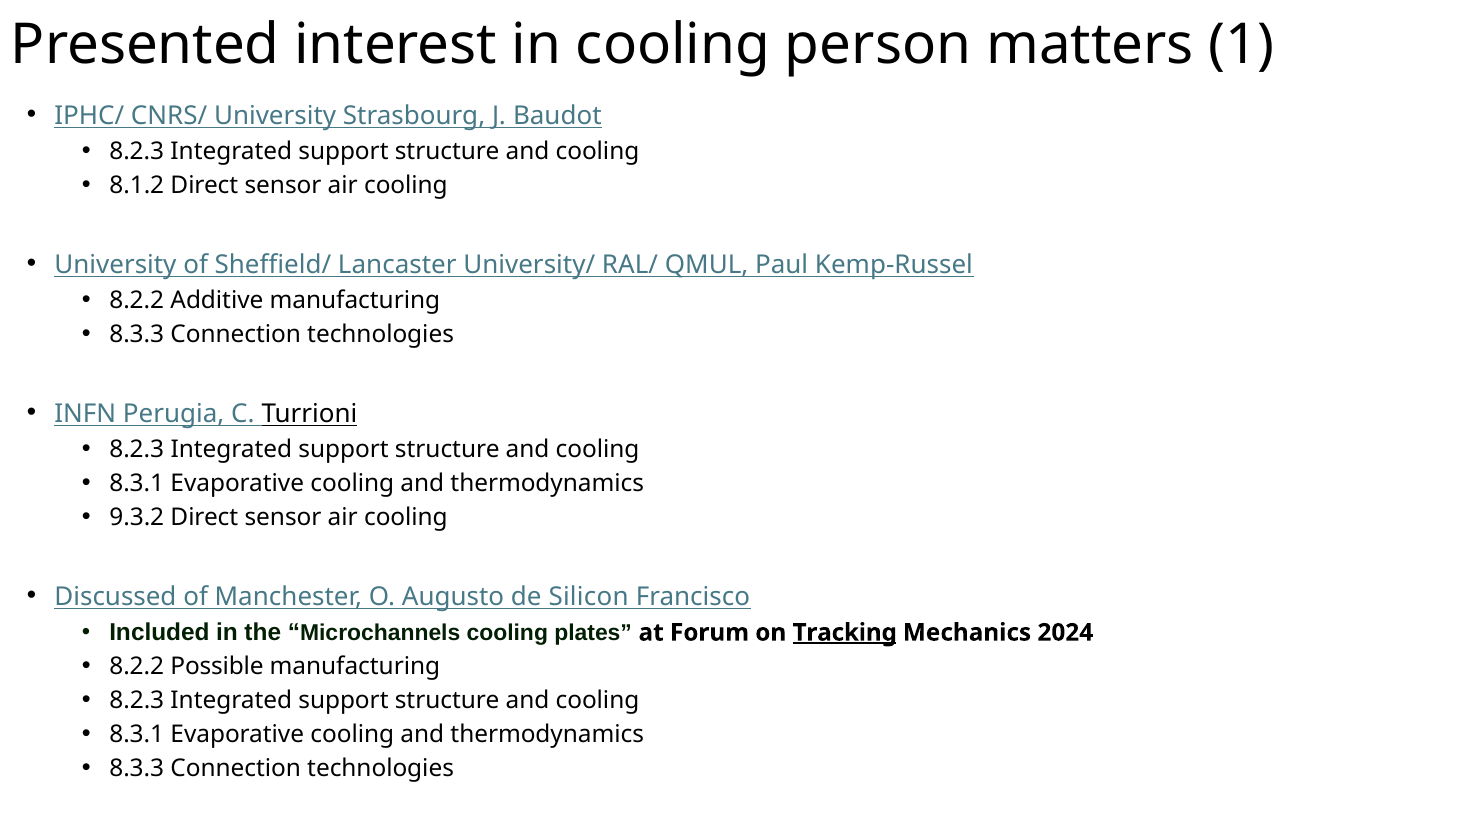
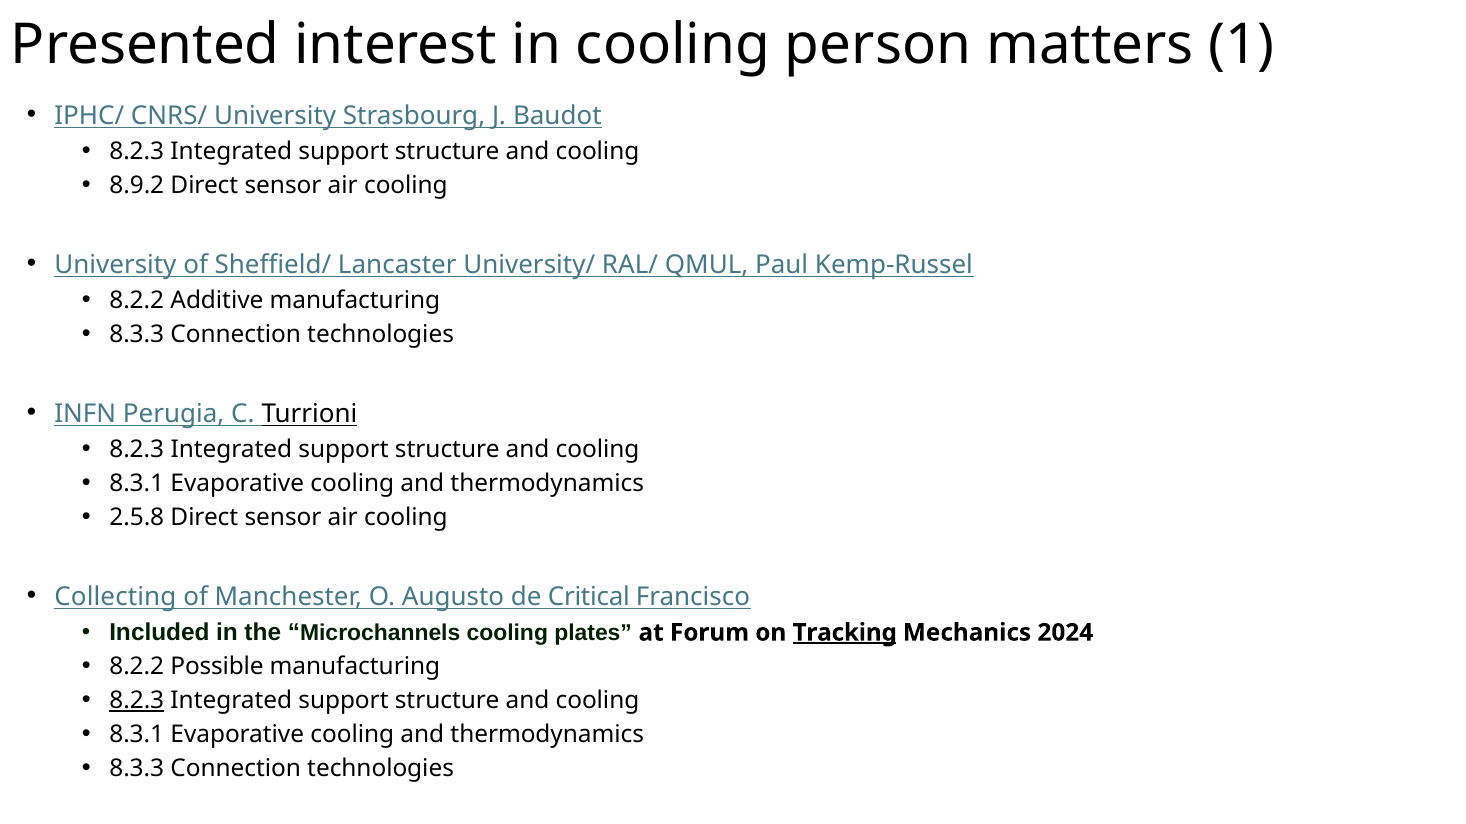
8.1.2: 8.1.2 -> 8.9.2
9.3.2: 9.3.2 -> 2.5.8
Discussed: Discussed -> Collecting
Silicon: Silicon -> Critical
8.2.3 at (137, 701) underline: none -> present
